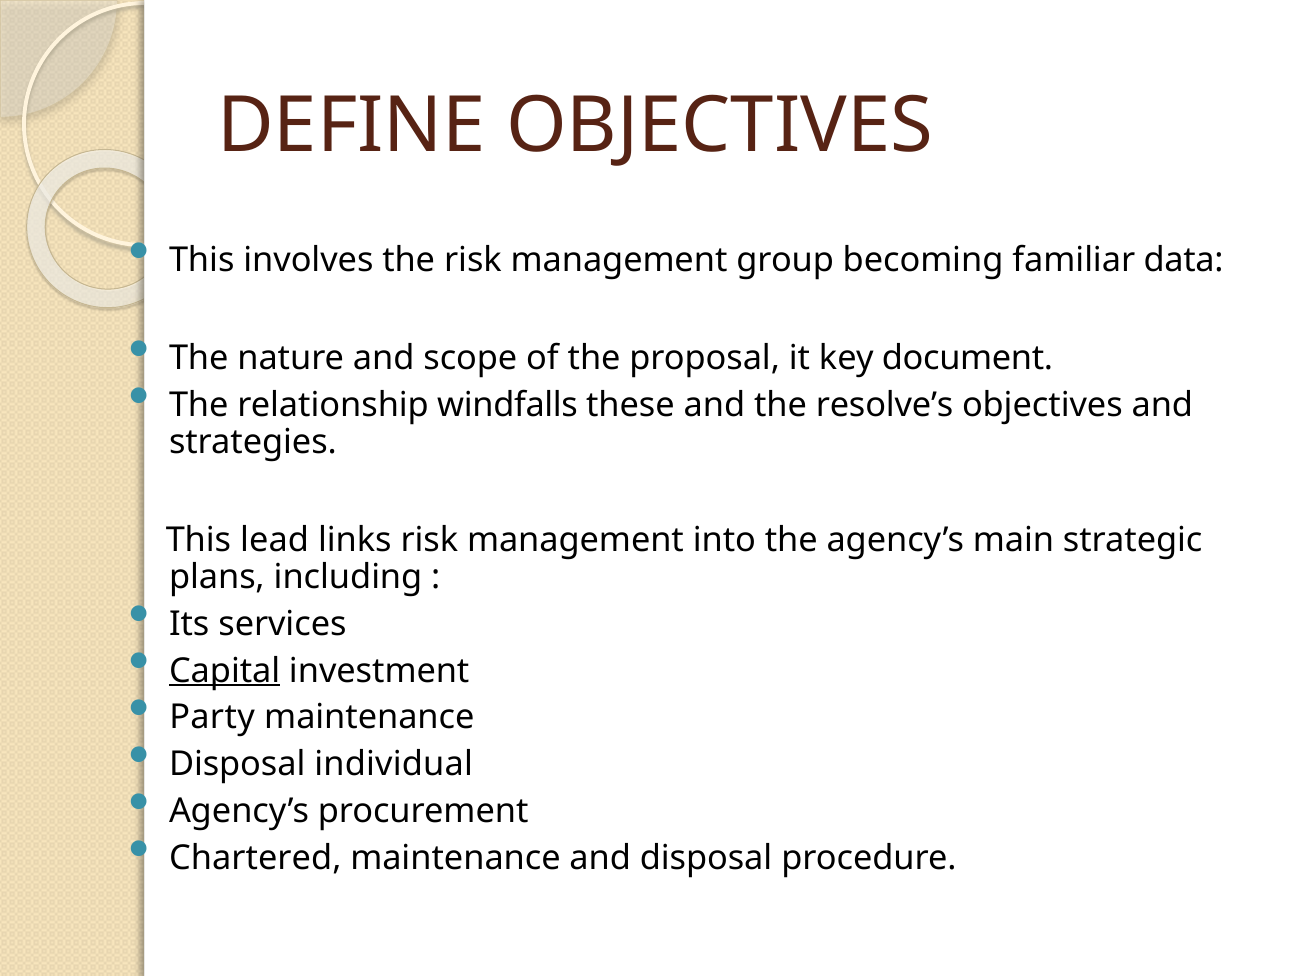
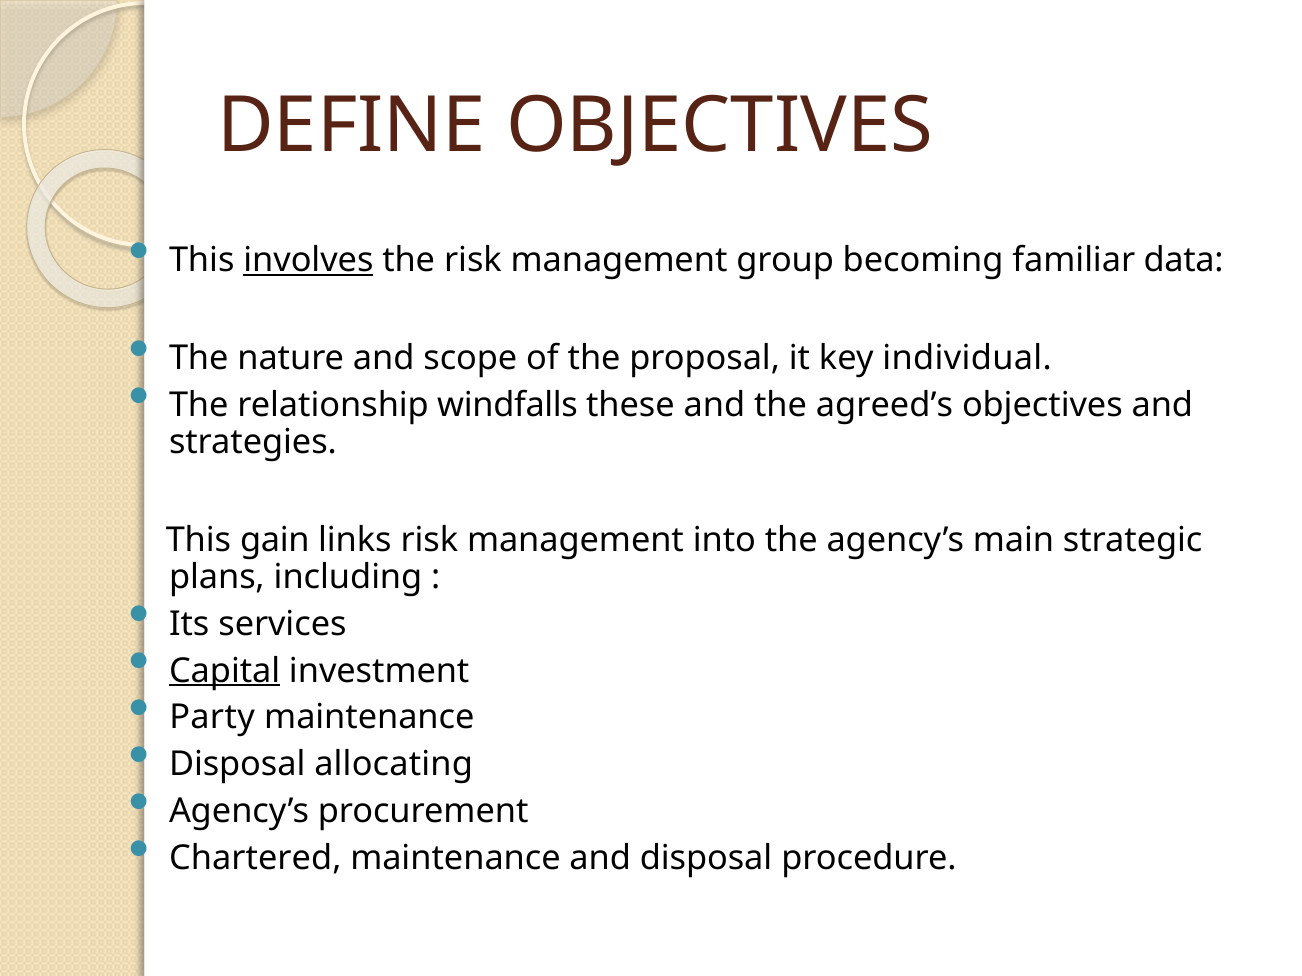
involves underline: none -> present
document: document -> individual
resolve’s: resolve’s -> agreed’s
lead: lead -> gain
individual: individual -> allocating
